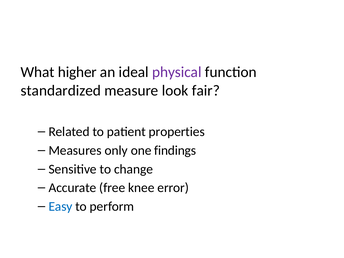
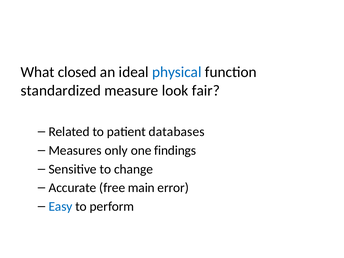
higher: higher -> closed
physical colour: purple -> blue
properties: properties -> databases
knee: knee -> main
